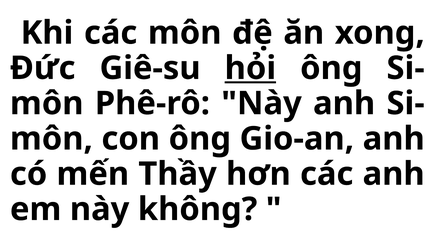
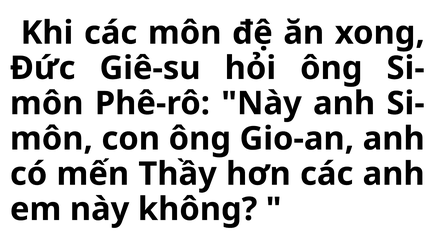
hỏi underline: present -> none
